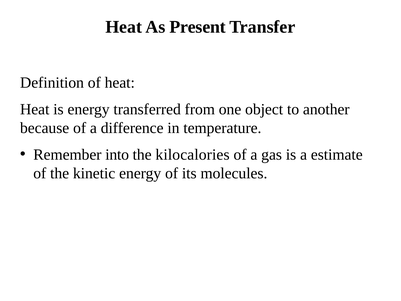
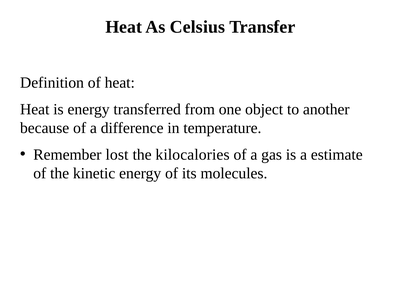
Present: Present -> Celsius
into: into -> lost
